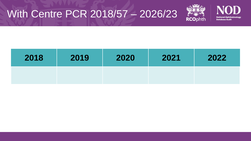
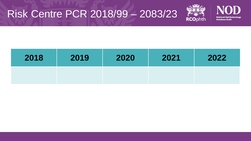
With: With -> Risk
2018/57: 2018/57 -> 2018/99
2026/23: 2026/23 -> 2083/23
